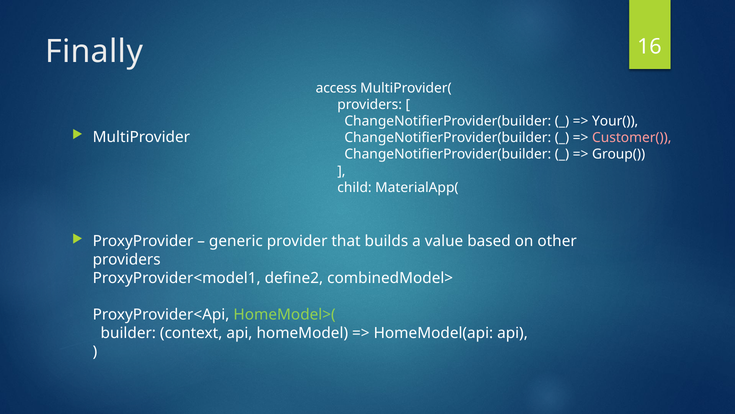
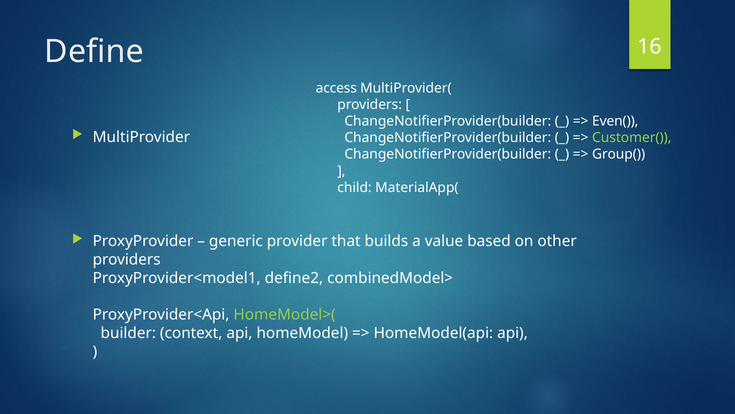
Finally: Finally -> Define
Your(: Your( -> Even(
Customer( colour: pink -> light green
